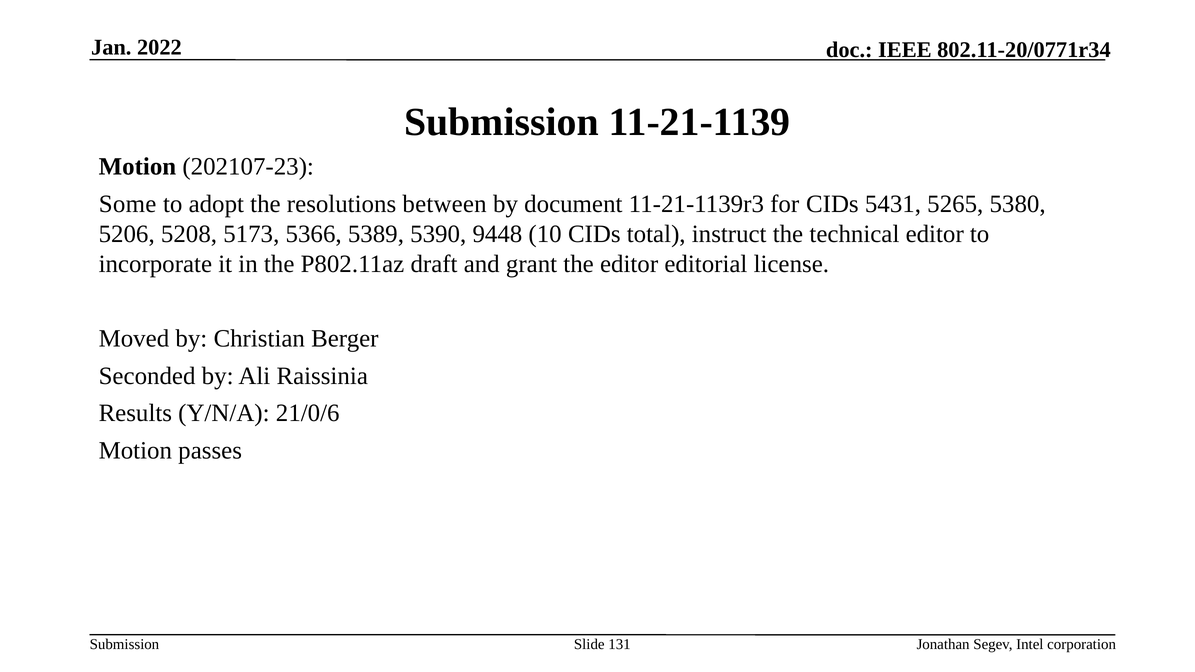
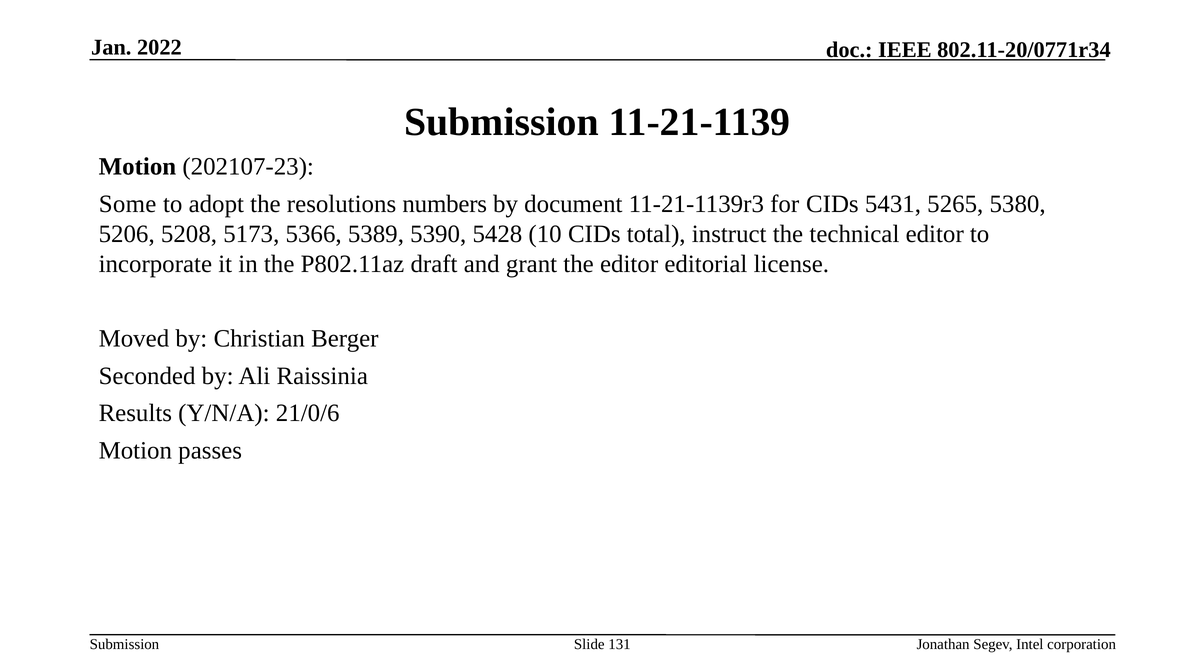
between: between -> numbers
9448: 9448 -> 5428
